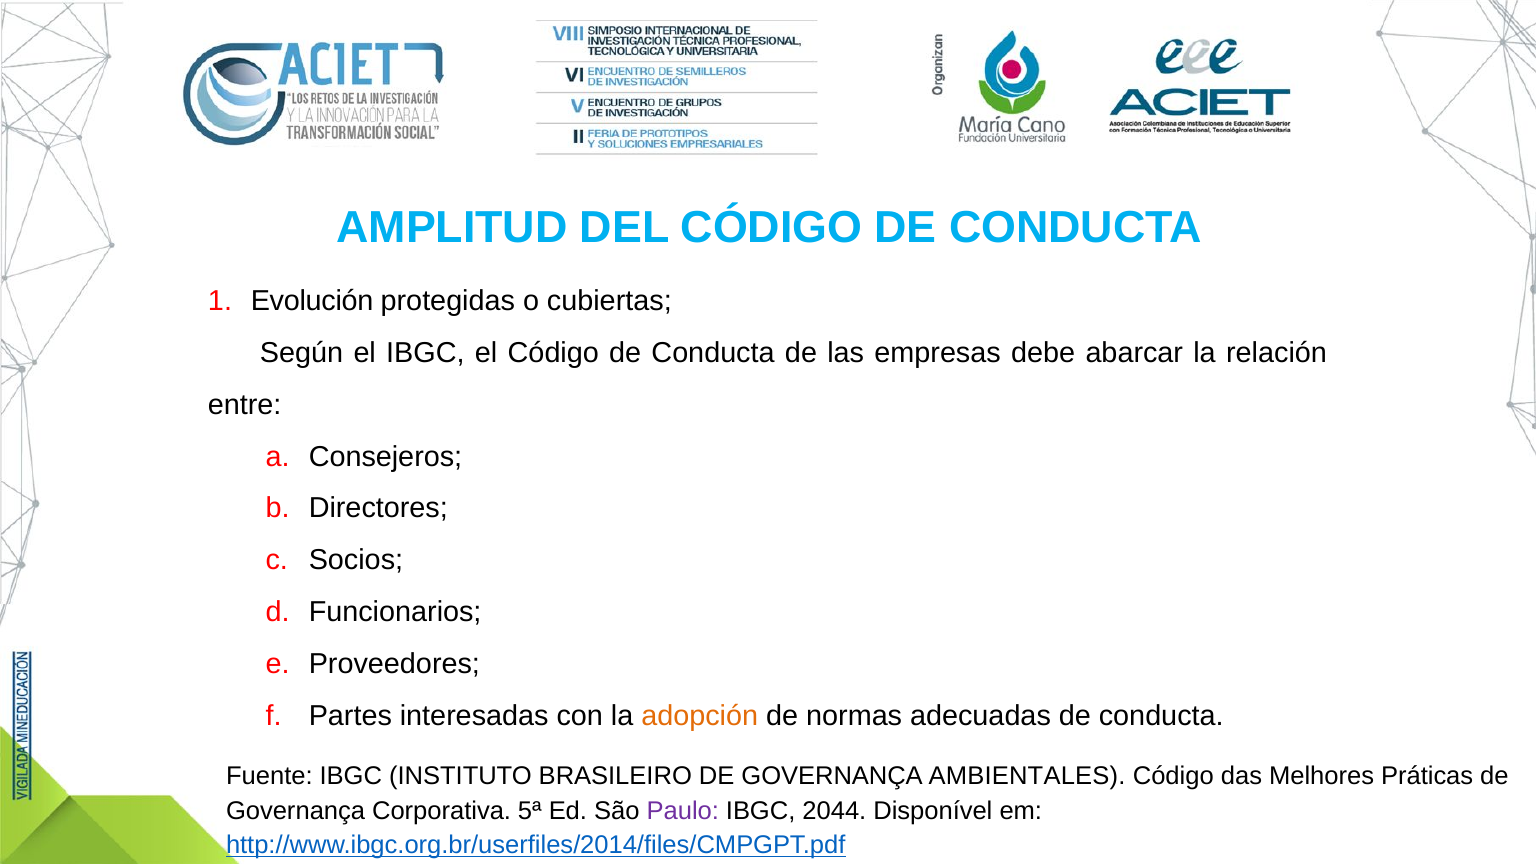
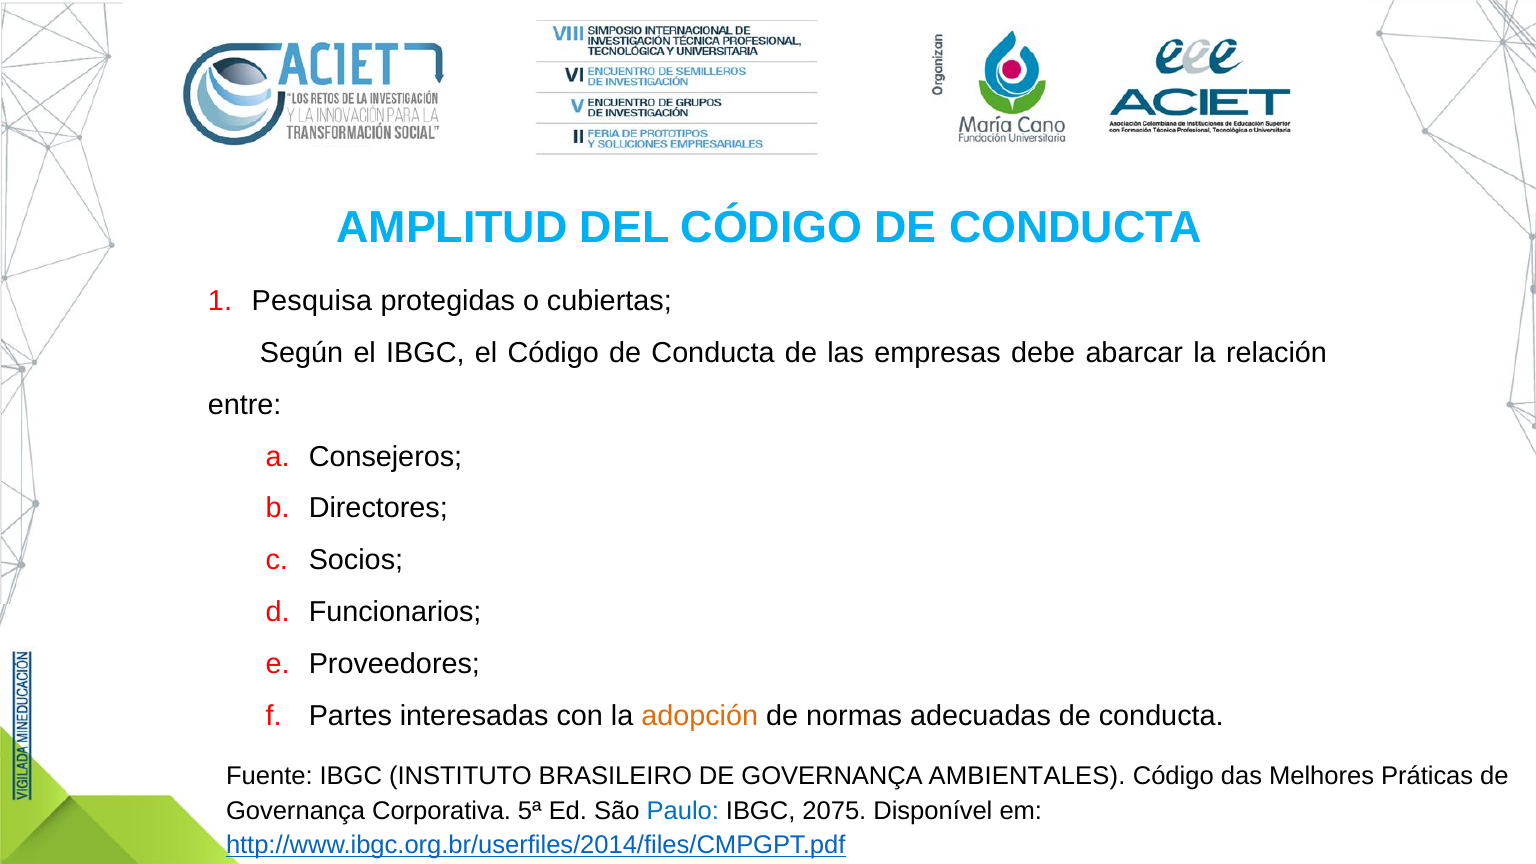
Evolución: Evolución -> Pesquisa
Paulo colour: purple -> blue
2044: 2044 -> 2075
